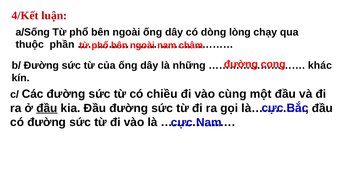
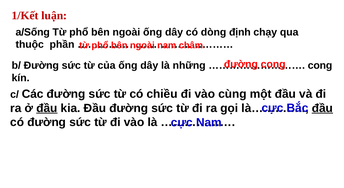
4/Kết: 4/Kết -> 1/Kết
lòng: lòng -> định
khác at (320, 66): khác -> cong
đầu at (322, 108) underline: none -> present
